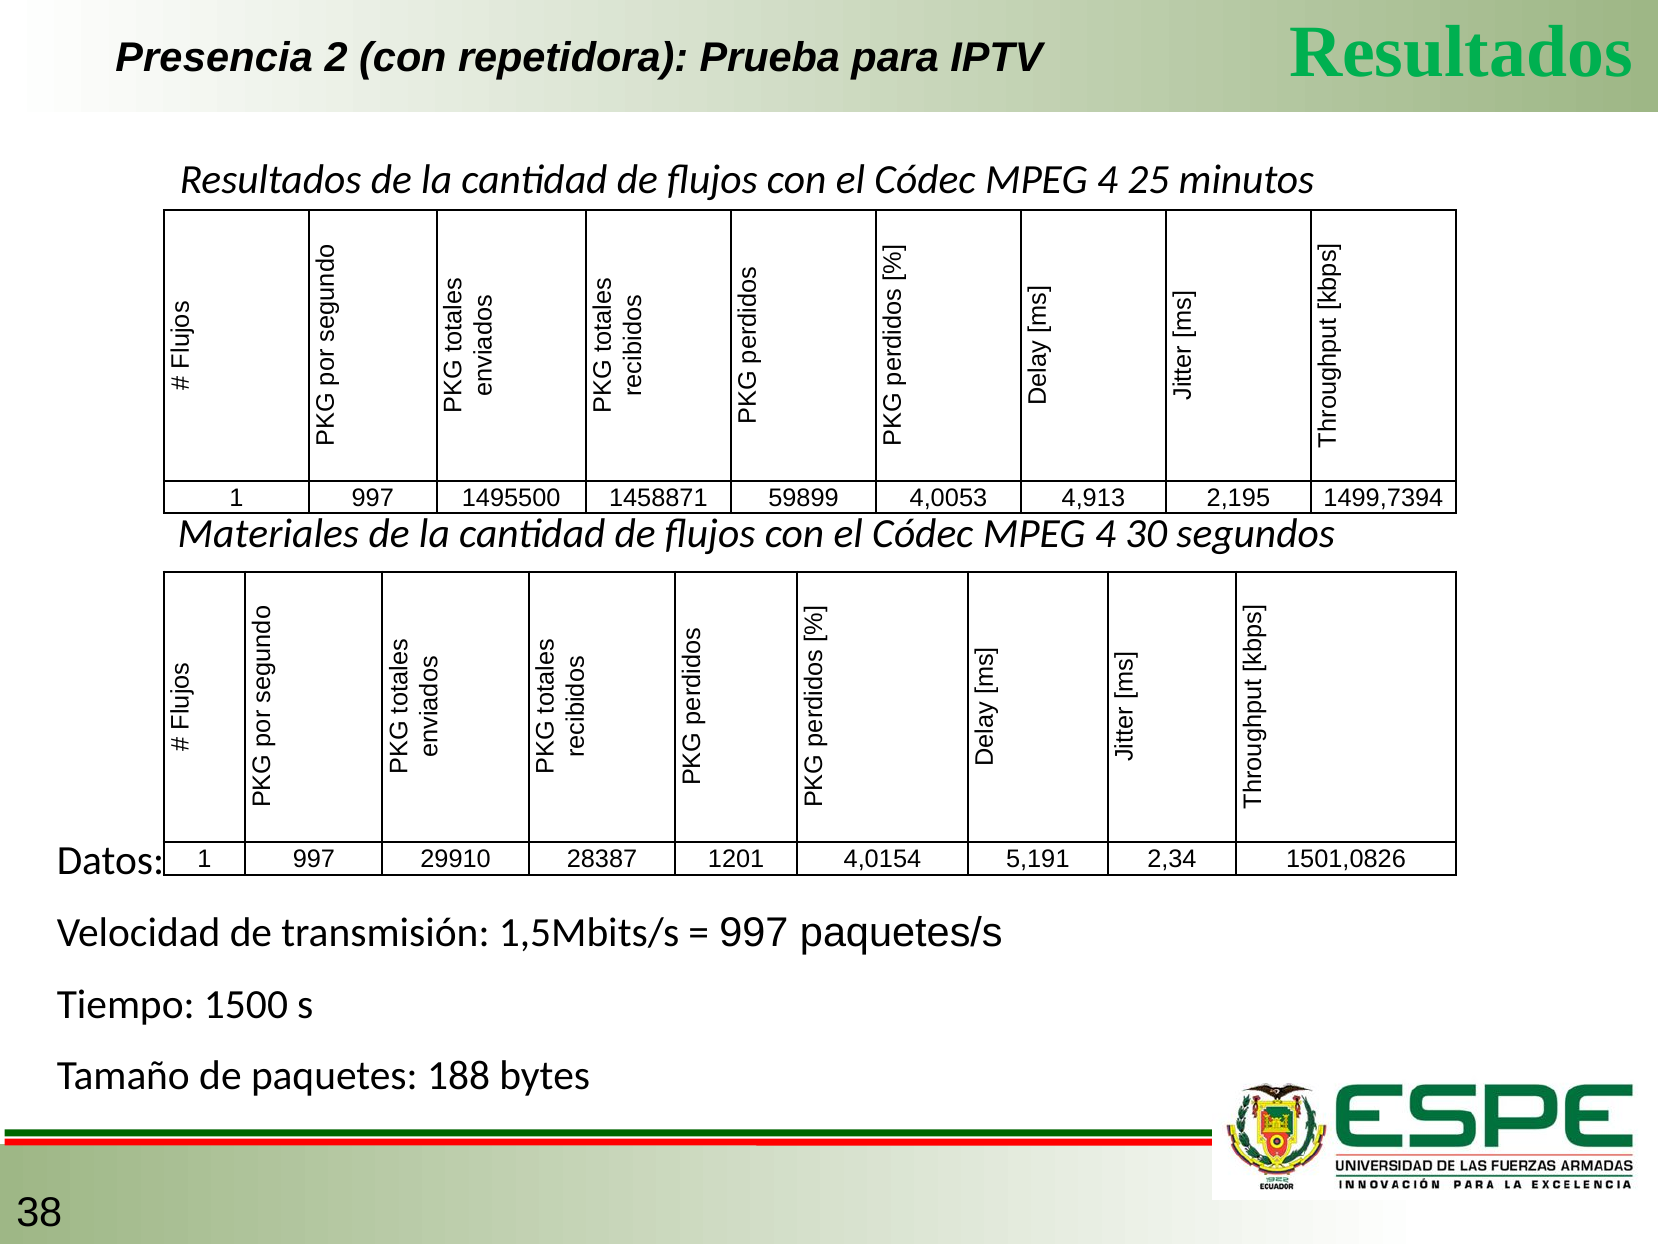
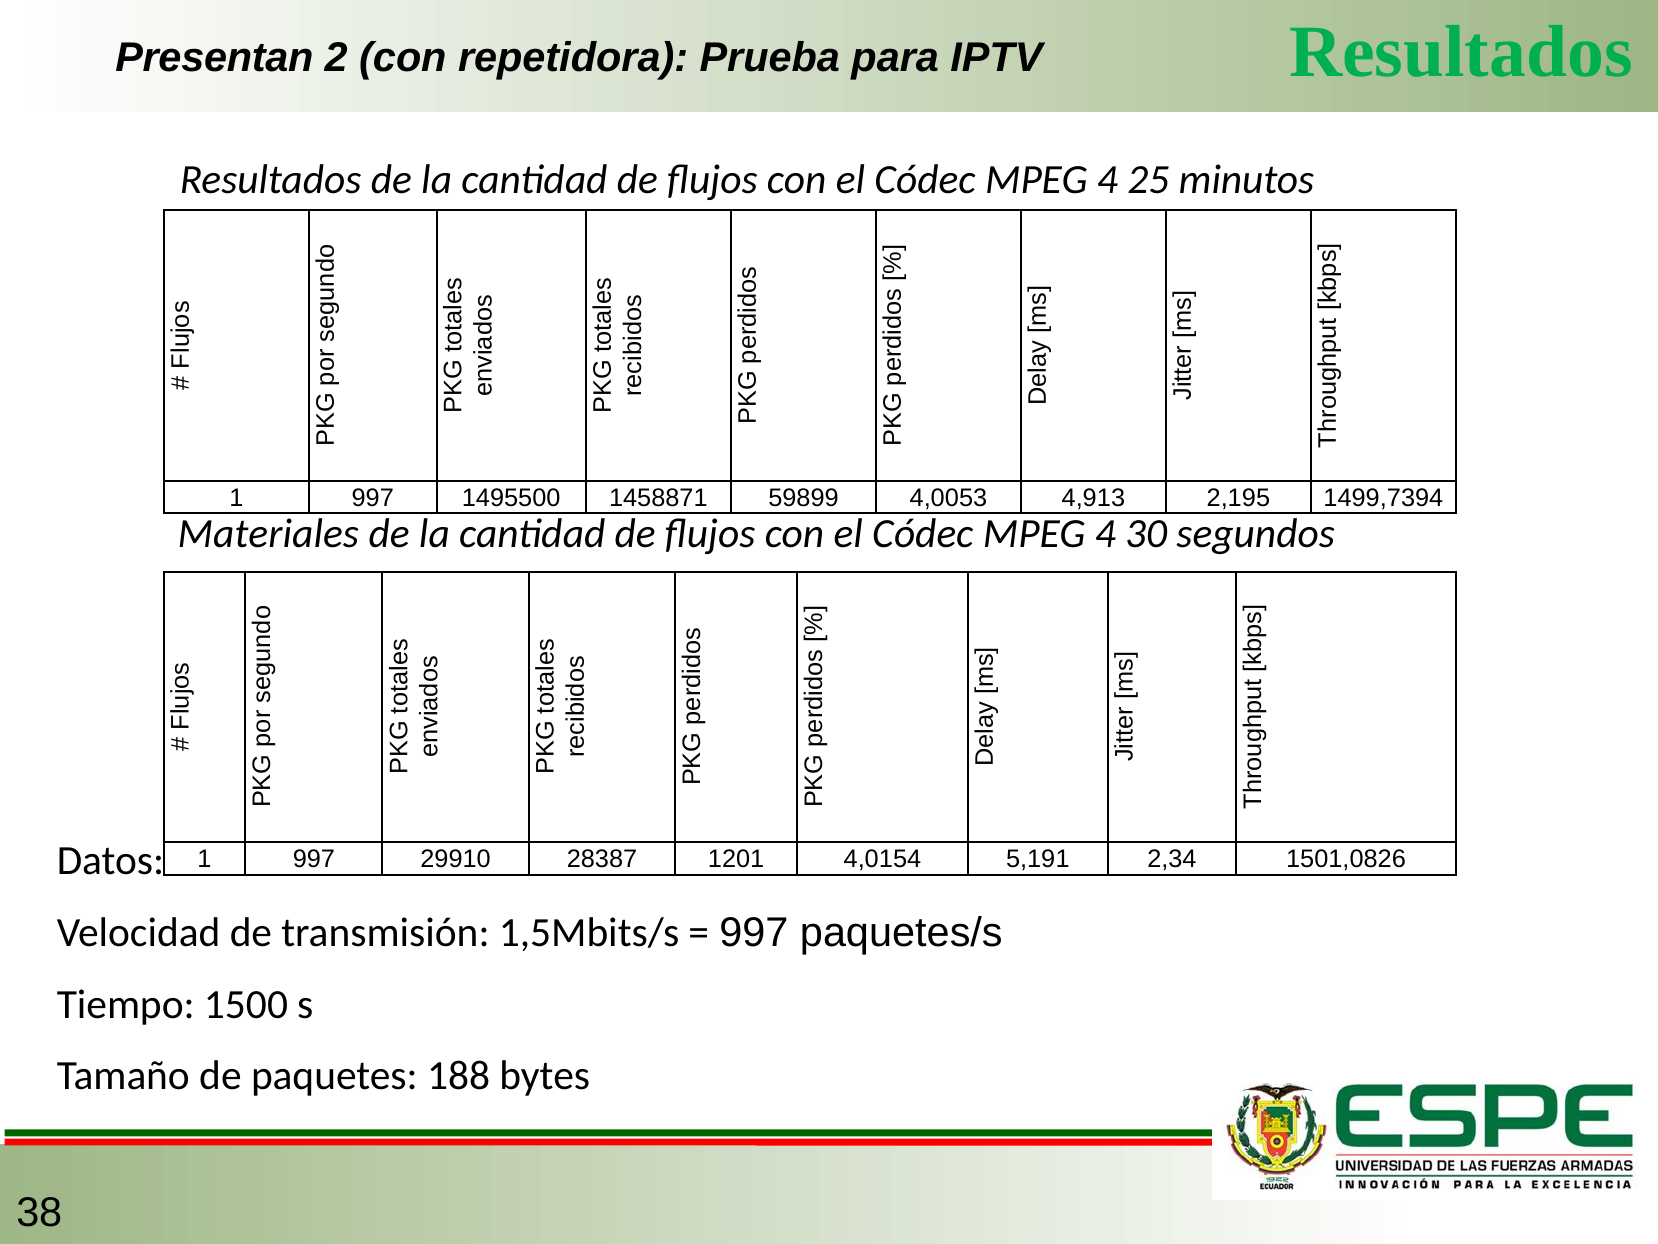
Presencia: Presencia -> Presentan
